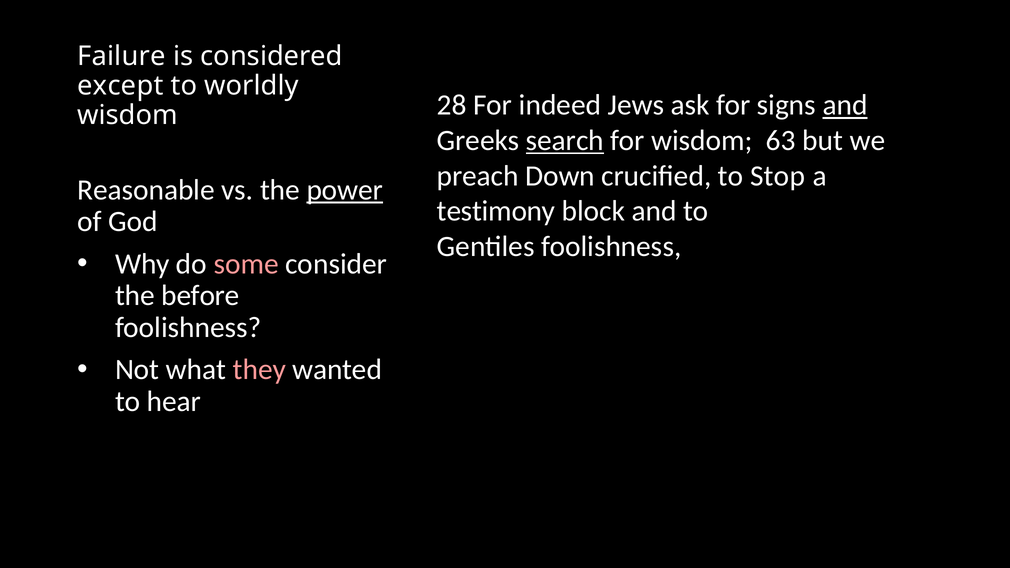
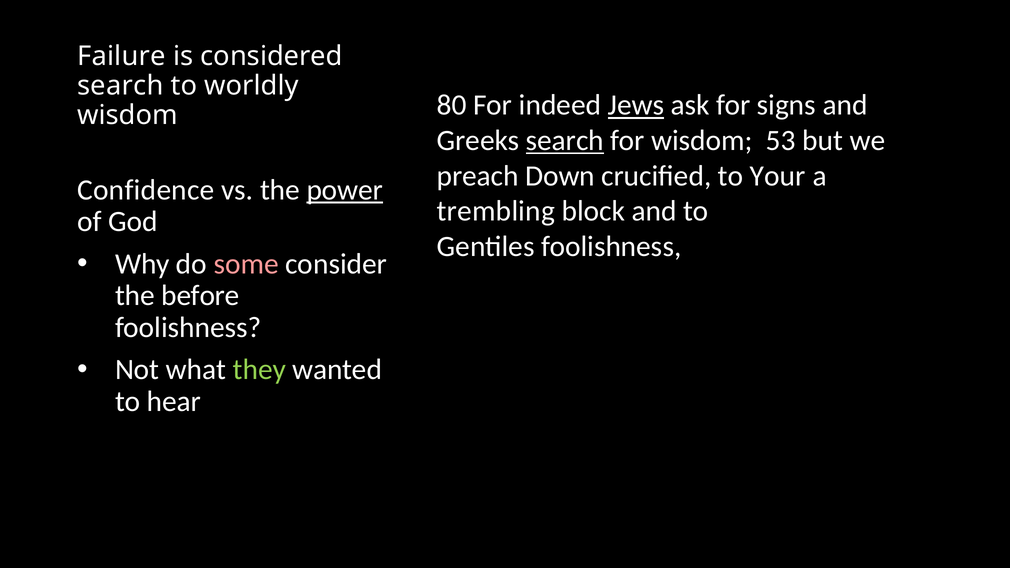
except at (120, 86): except -> search
28: 28 -> 80
Jews underline: none -> present
and at (845, 105) underline: present -> none
63: 63 -> 53
Stop: Stop -> Your
Reasonable: Reasonable -> Confidence
testimony: testimony -> trembling
they colour: pink -> light green
